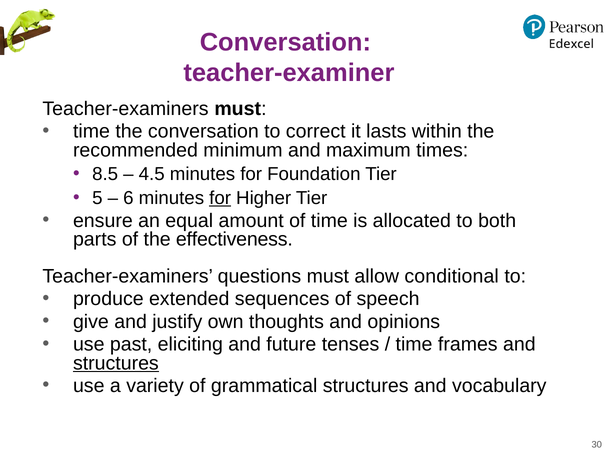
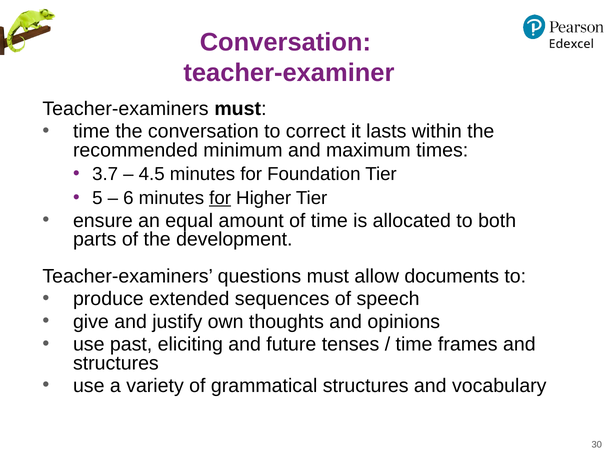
8.5: 8.5 -> 3.7
effectiveness: effectiveness -> development
conditional: conditional -> documents
structures at (116, 363) underline: present -> none
